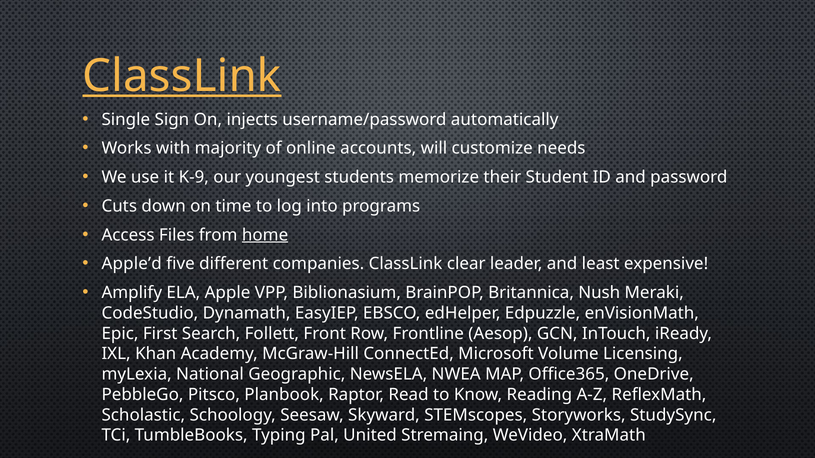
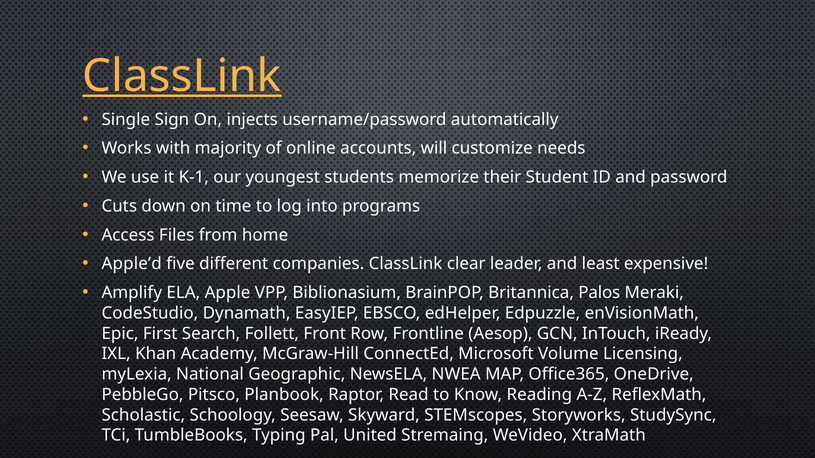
K-9: K-9 -> K-1
home underline: present -> none
Nush: Nush -> Palos
